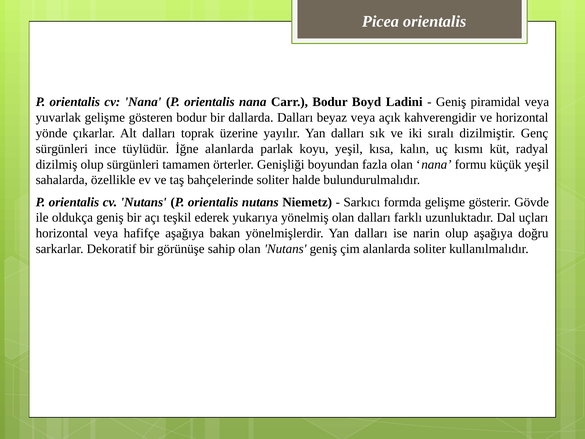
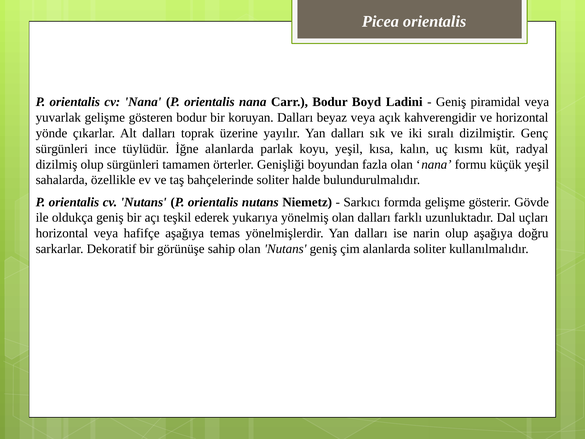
dallarda: dallarda -> koruyan
bakan: bakan -> temas
